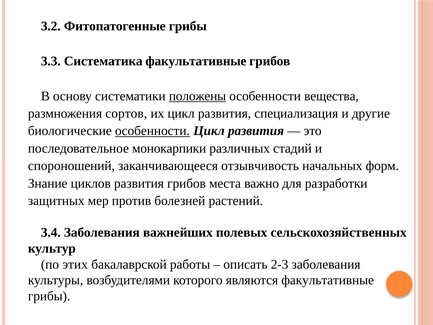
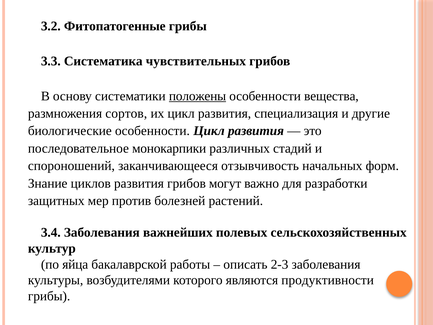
Систематика факультативные: факультативные -> чувствительных
особенности at (152, 131) underline: present -> none
места: места -> могут
этих: этих -> яйца
являются факультативные: факультативные -> продуктивности
